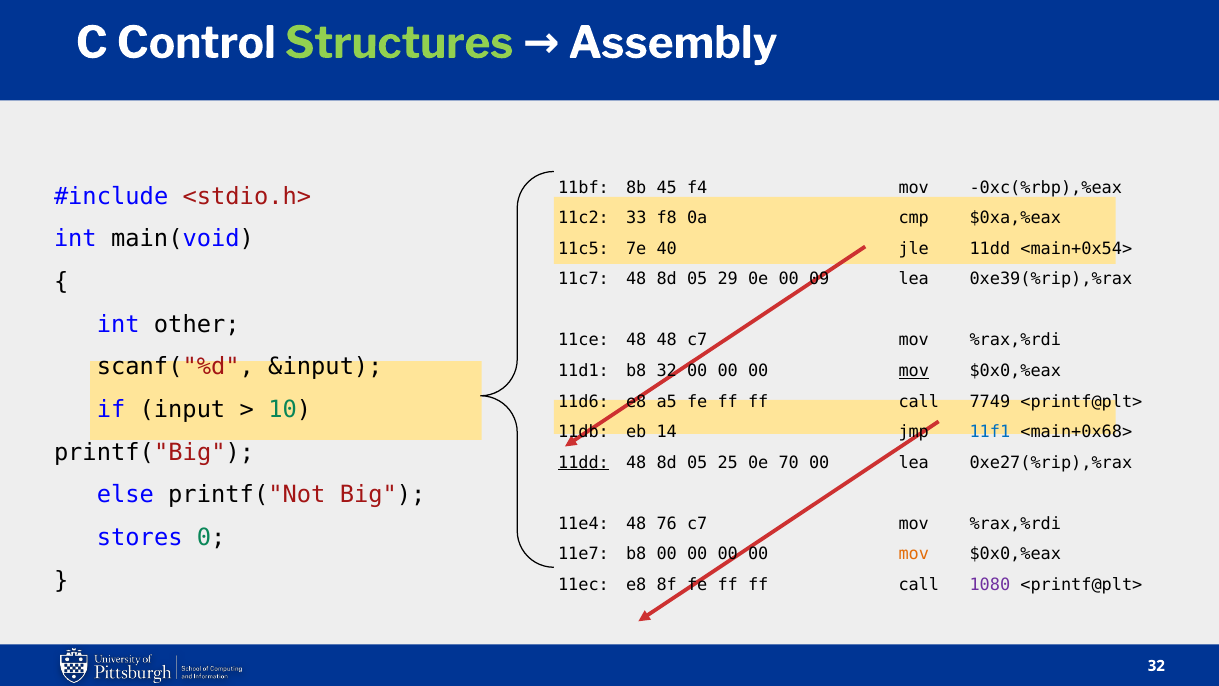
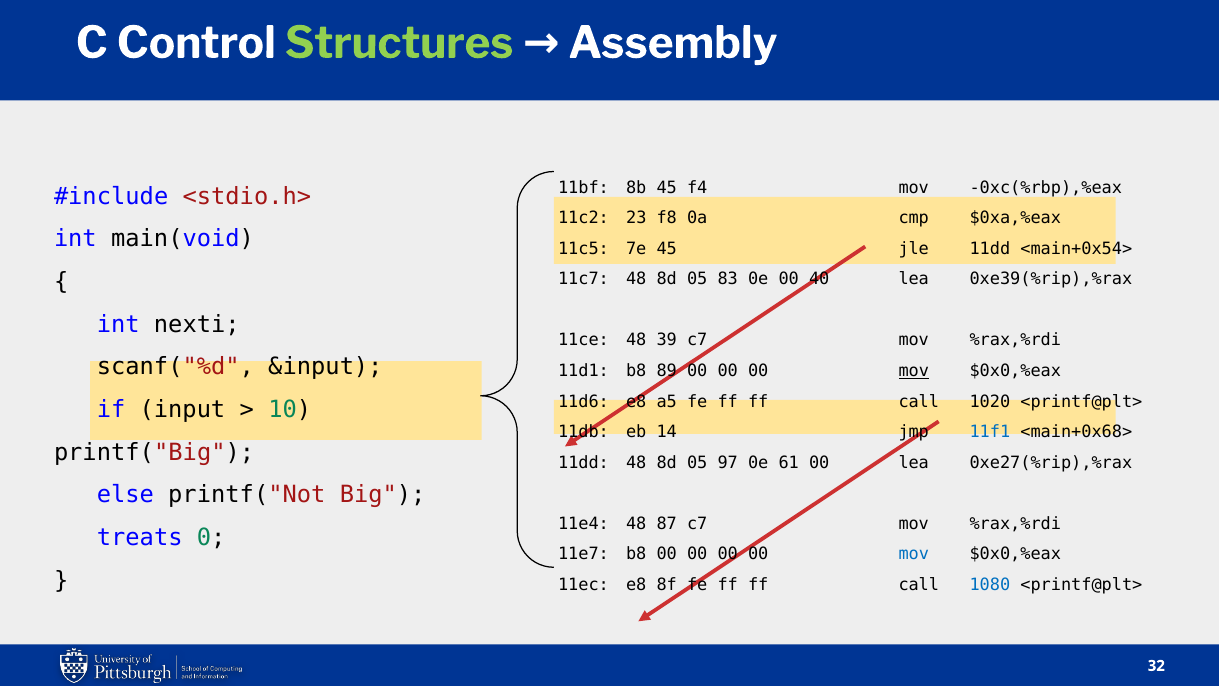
33: 33 -> 23
7e 40: 40 -> 45
29: 29 -> 83
09: 09 -> 40
other: other -> nexti
48 48: 48 -> 39
b8 32: 32 -> 89
7749: 7749 -> 1020
11dd at (584, 462) underline: present -> none
25: 25 -> 97
70: 70 -> 61
76: 76 -> 87
stores: stores -> treats
mov at (914, 554) colour: orange -> blue
1080 colour: purple -> blue
